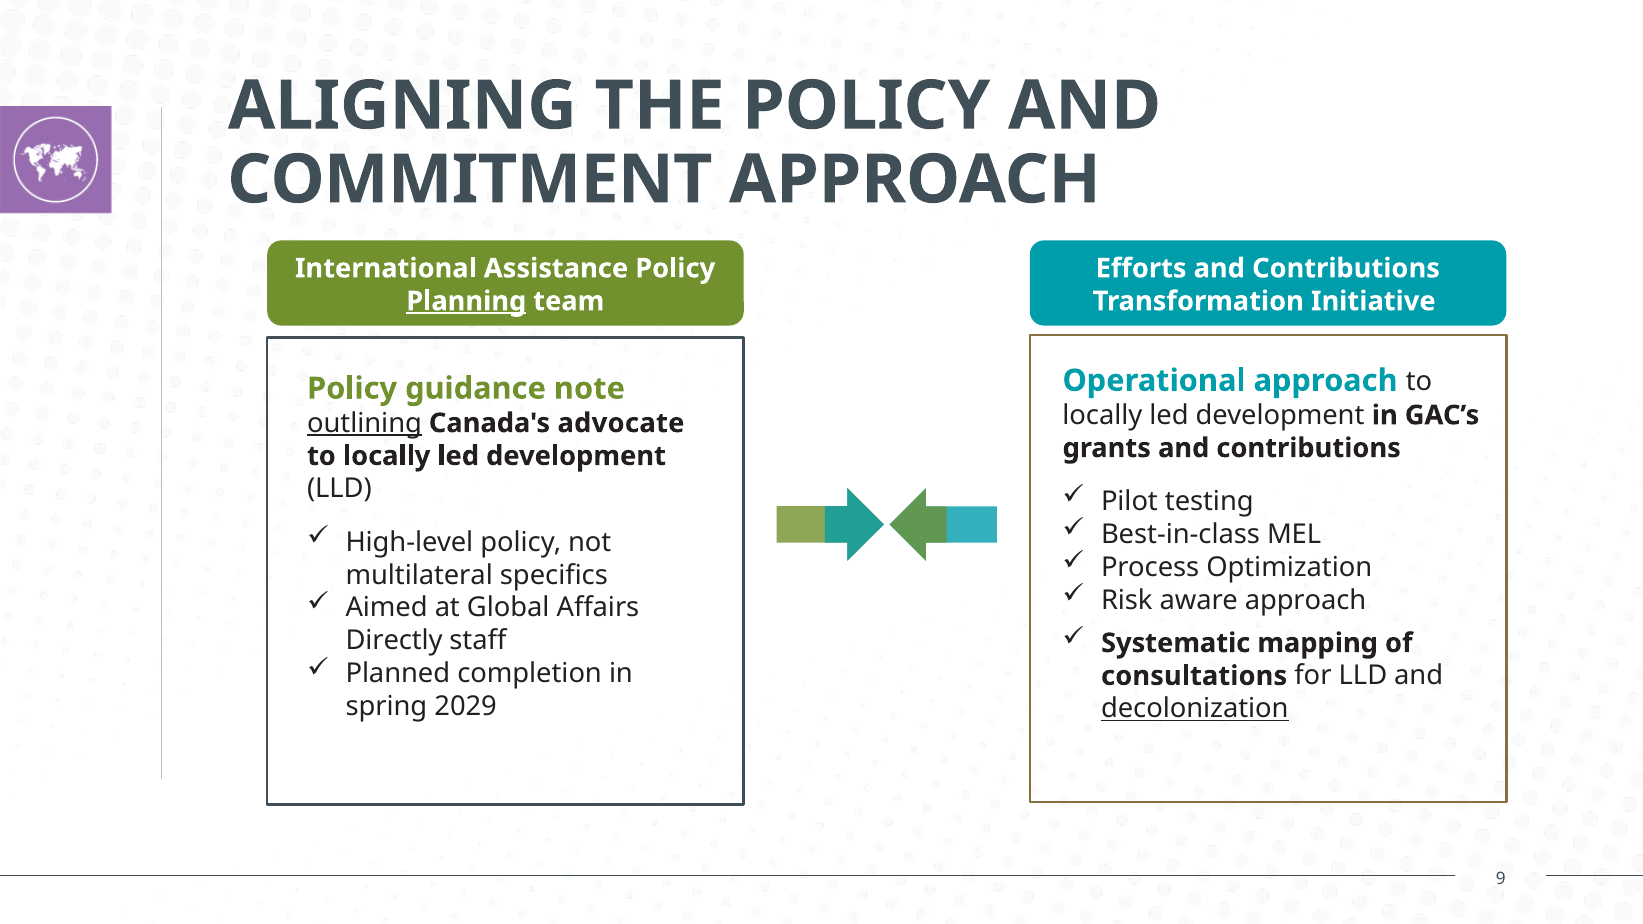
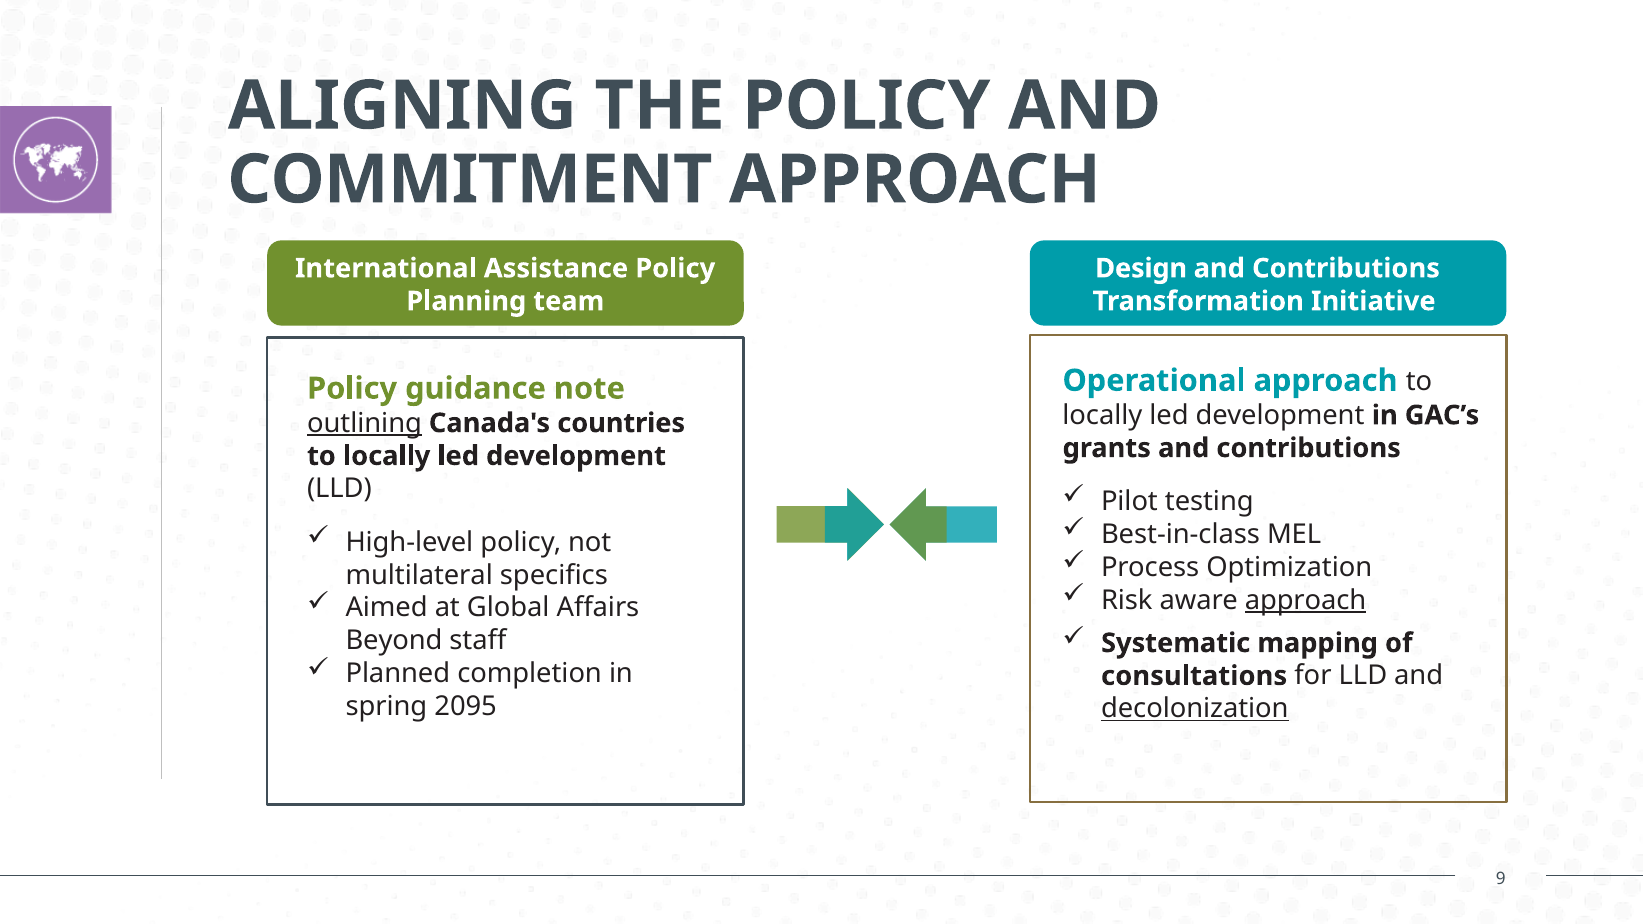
Efforts: Efforts -> Design
Planning underline: present -> none
advocate: advocate -> countries
approach at (1306, 600) underline: none -> present
Directly: Directly -> Beyond
2029: 2029 -> 2095
